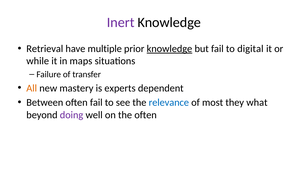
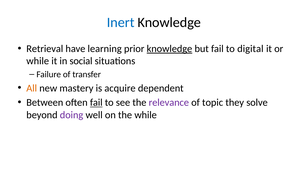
Inert colour: purple -> blue
multiple: multiple -> learning
maps: maps -> social
experts: experts -> acquire
fail at (96, 102) underline: none -> present
relevance colour: blue -> purple
most: most -> topic
what: what -> solve
the often: often -> while
